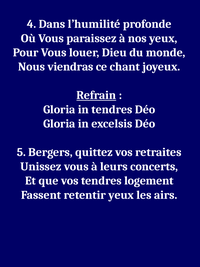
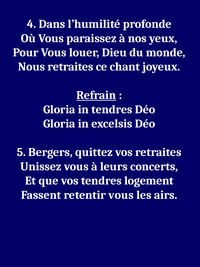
Nous viendras: viendras -> retraites
retentir yeux: yeux -> vous
